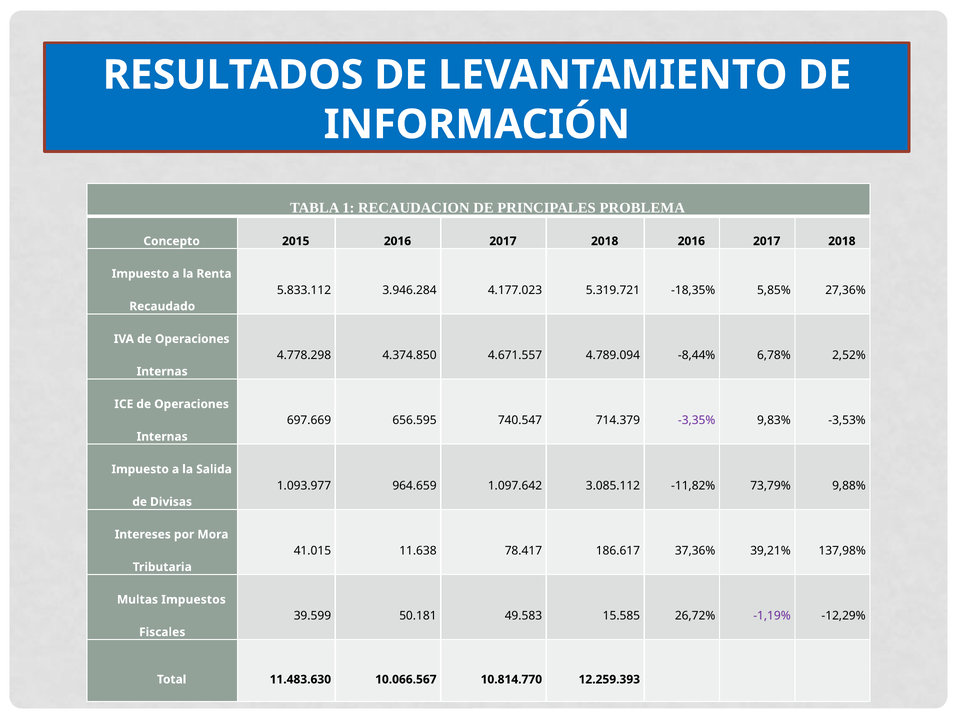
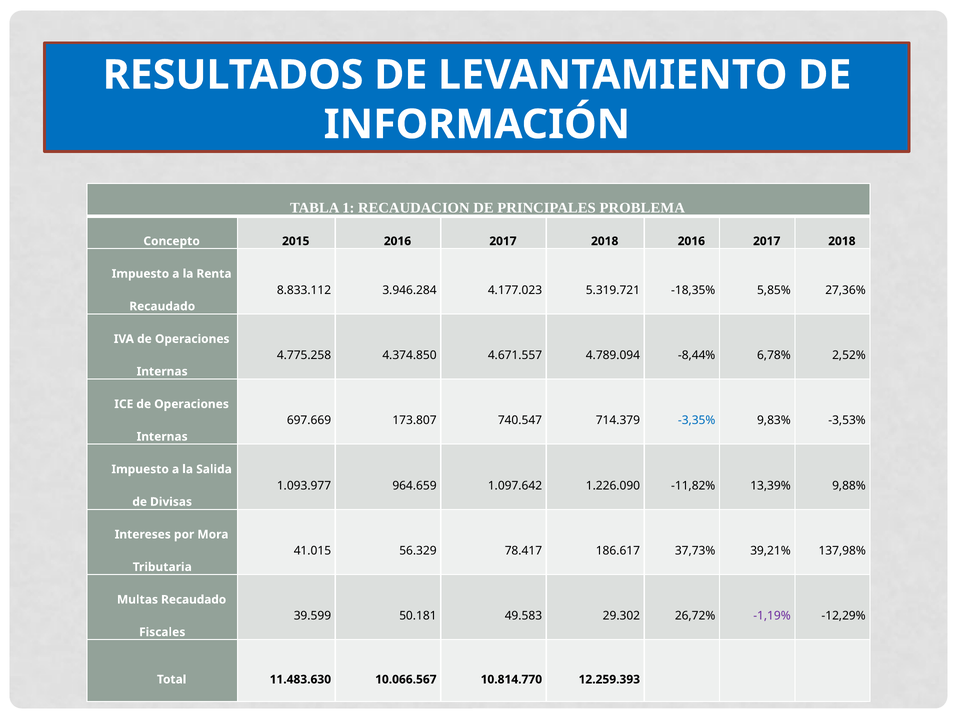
5.833.112: 5.833.112 -> 8.833.112
4.778.298: 4.778.298 -> 4.775.258
656.595: 656.595 -> 173.807
-3,35% colour: purple -> blue
3.085.112: 3.085.112 -> 1.226.090
73,79%: 73,79% -> 13,39%
11.638: 11.638 -> 56.329
37,36%: 37,36% -> 37,73%
Multas Impuestos: Impuestos -> Recaudado
15.585: 15.585 -> 29.302
